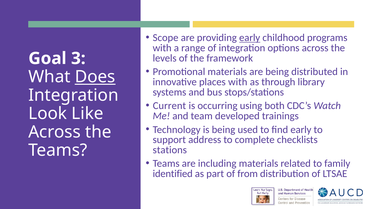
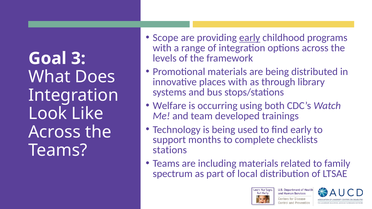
Does underline: present -> none
Current: Current -> Welfare
address: address -> months
identified: identified -> spectrum
from: from -> local
